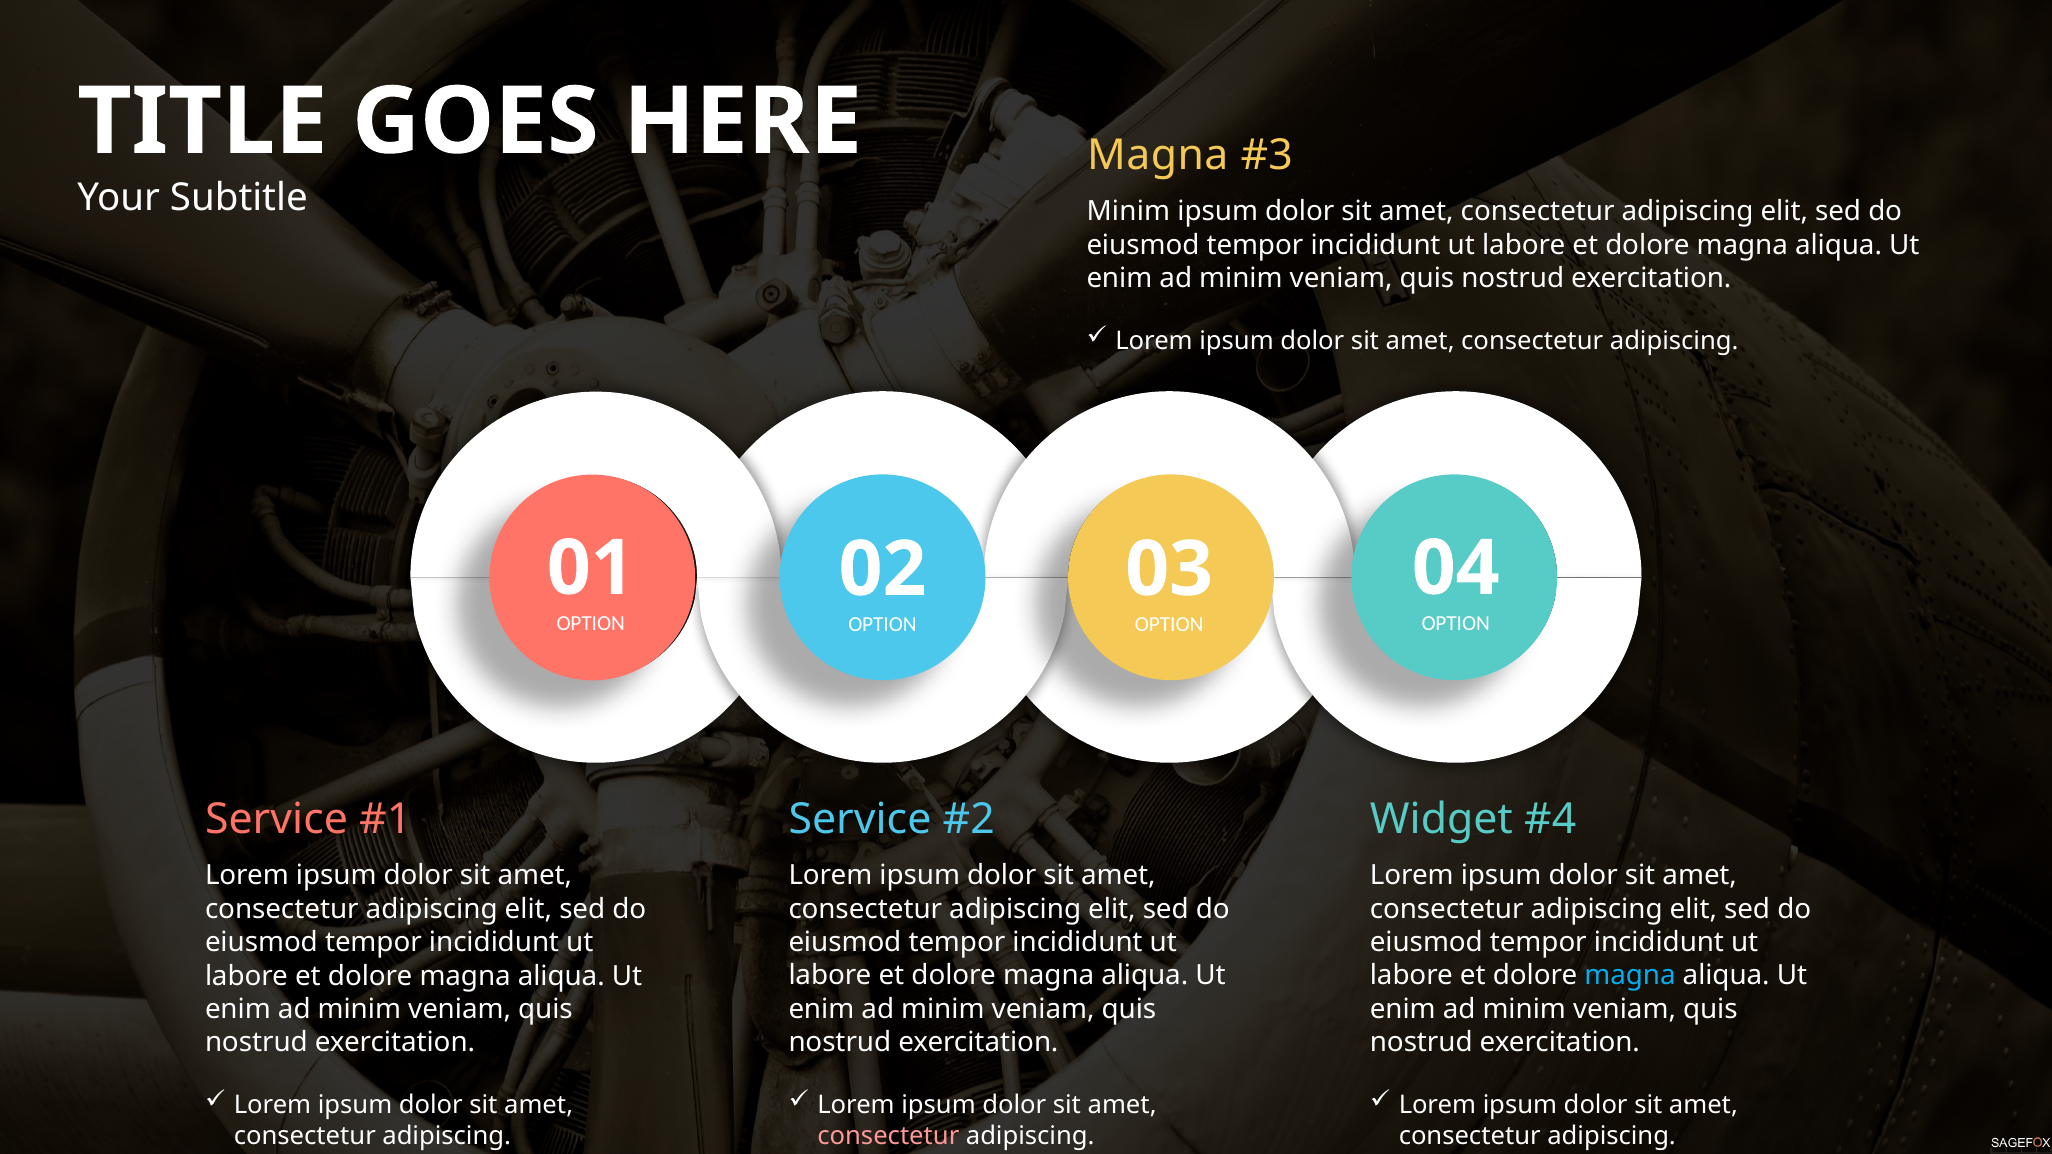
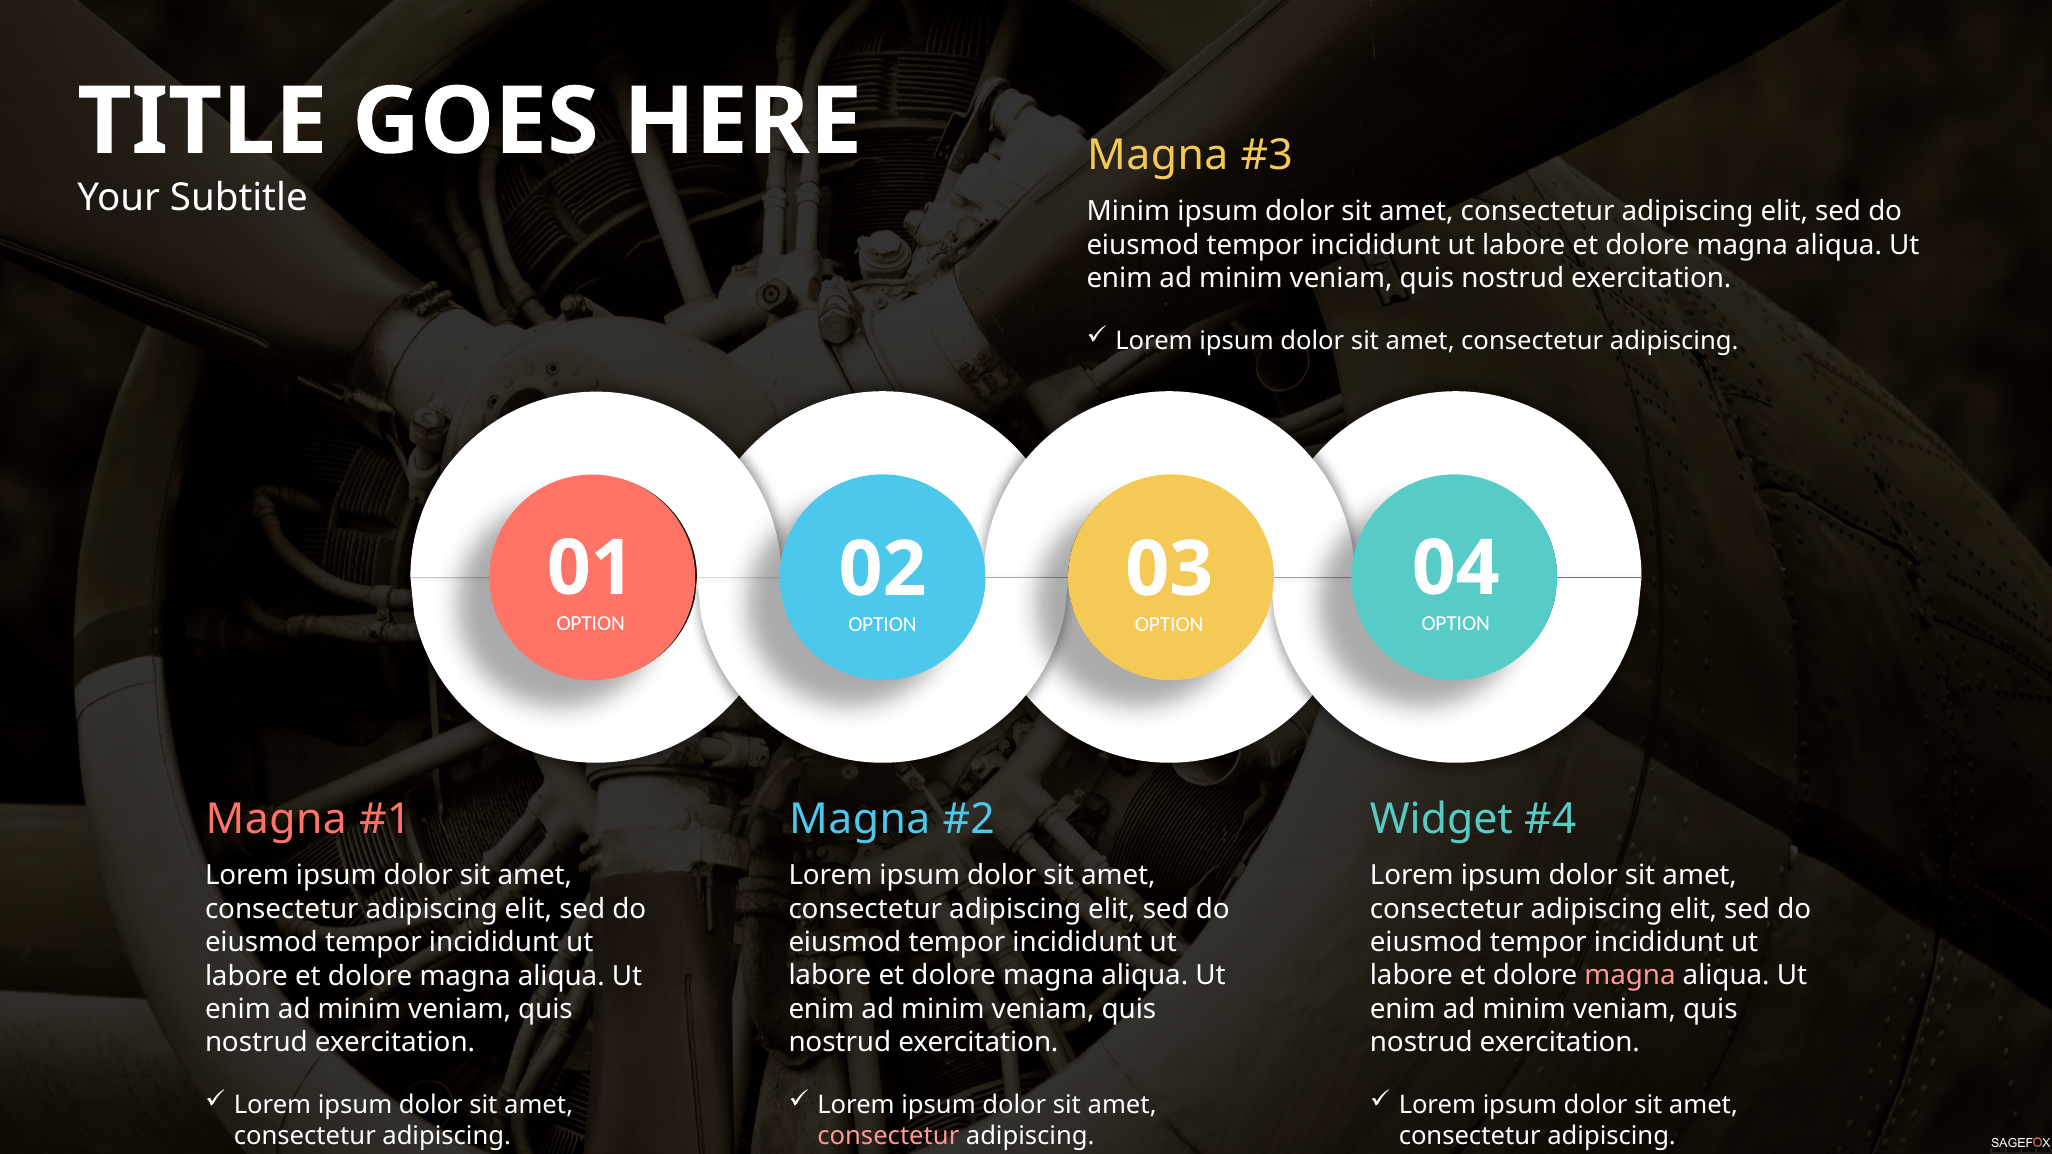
Service at (860, 820): Service -> Magna
Service at (276, 820): Service -> Magna
magna at (1630, 976) colour: light blue -> pink
